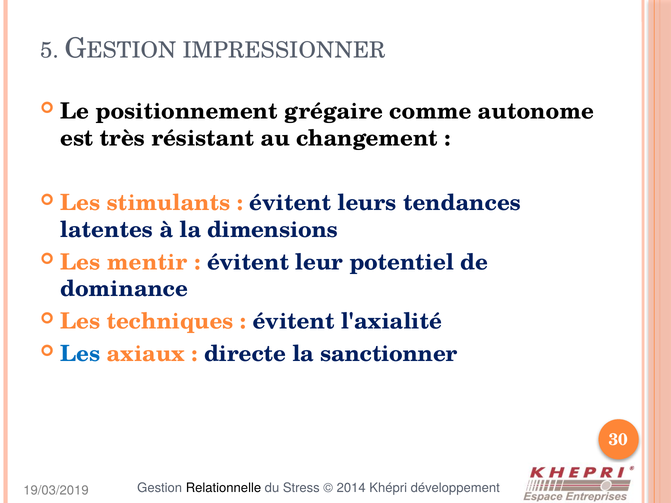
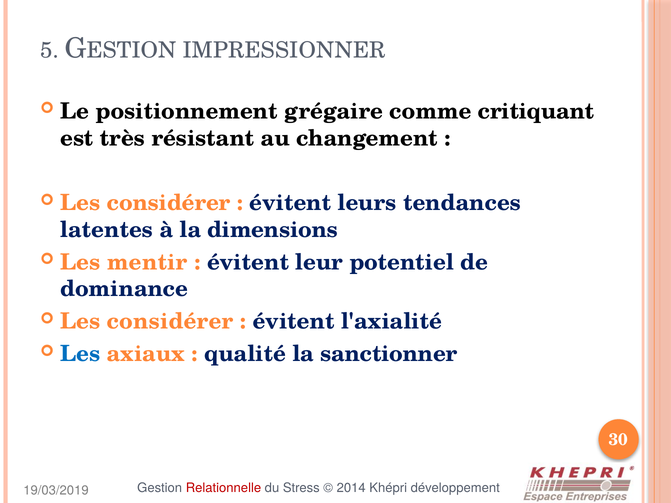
autonome: autonome -> critiquant
stimulants at (169, 203): stimulants -> considérer
techniques at (170, 322): techniques -> considérer
directe: directe -> qualité
Relationnelle colour: black -> red
